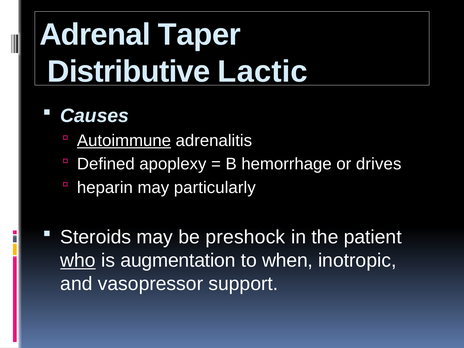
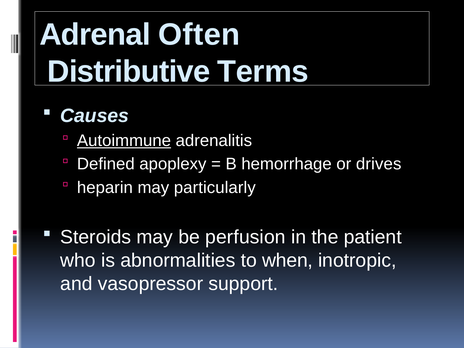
Taper: Taper -> Often
Lactic: Lactic -> Terms
preshock: preshock -> perfusion
who underline: present -> none
augmentation: augmentation -> abnormalities
